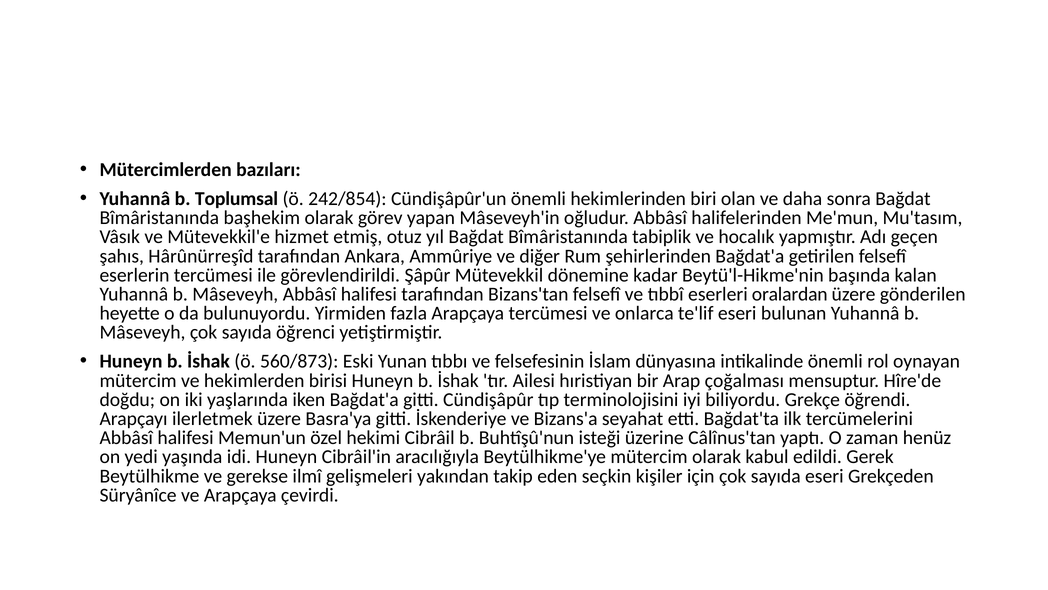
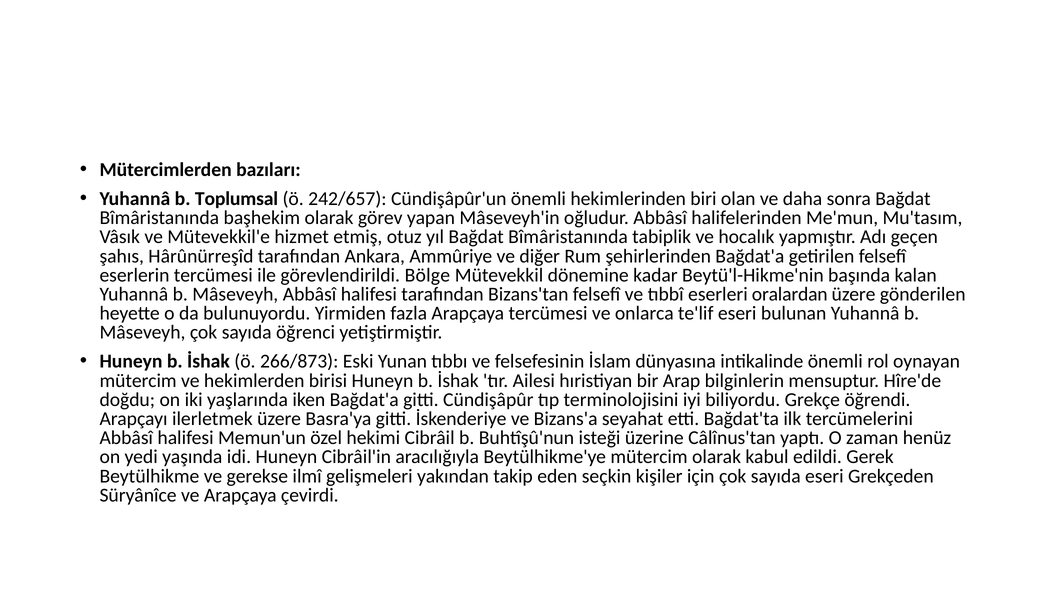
242/854: 242/854 -> 242/657
Şâpûr: Şâpûr -> Bölge
560/873: 560/873 -> 266/873
çoğalması: çoğalması -> bilginlerin
